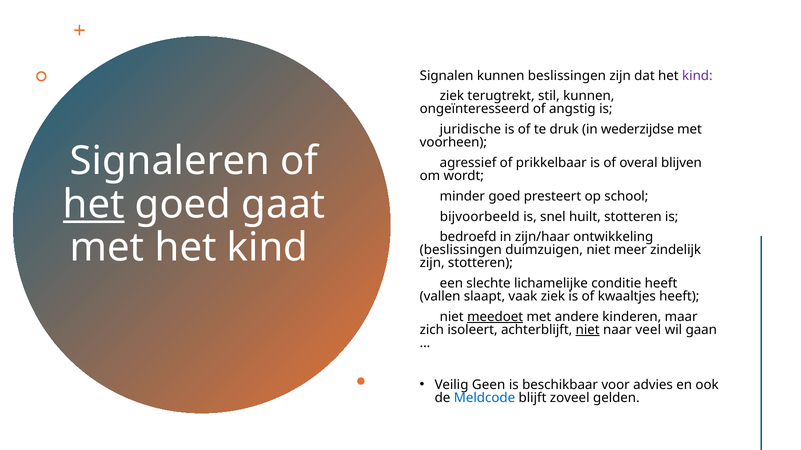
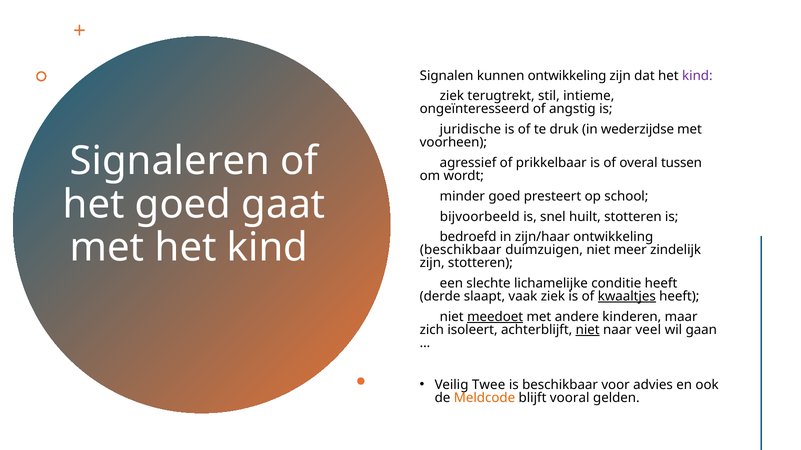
kunnen beslissingen: beslissingen -> ontwikkeling
stil kunnen: kunnen -> intieme
blijven: blijven -> tussen
het at (94, 205) underline: present -> none
beslissingen at (461, 250): beslissingen -> beschikbaar
vallen: vallen -> derde
kwaaltjes underline: none -> present
Geen: Geen -> Twee
Meldcode colour: blue -> orange
zoveel: zoveel -> vooral
